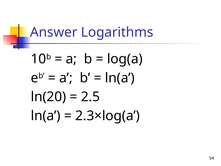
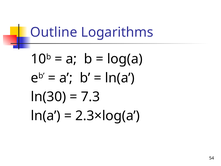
Answer: Answer -> Outline
ln(20: ln(20 -> ln(30
2.5: 2.5 -> 7.3
